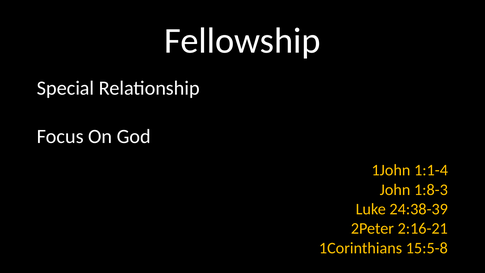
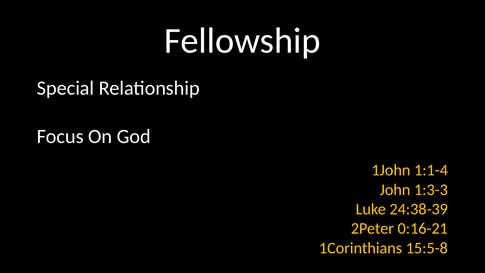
1:8-3: 1:8-3 -> 1:3-3
2:16-21: 2:16-21 -> 0:16-21
